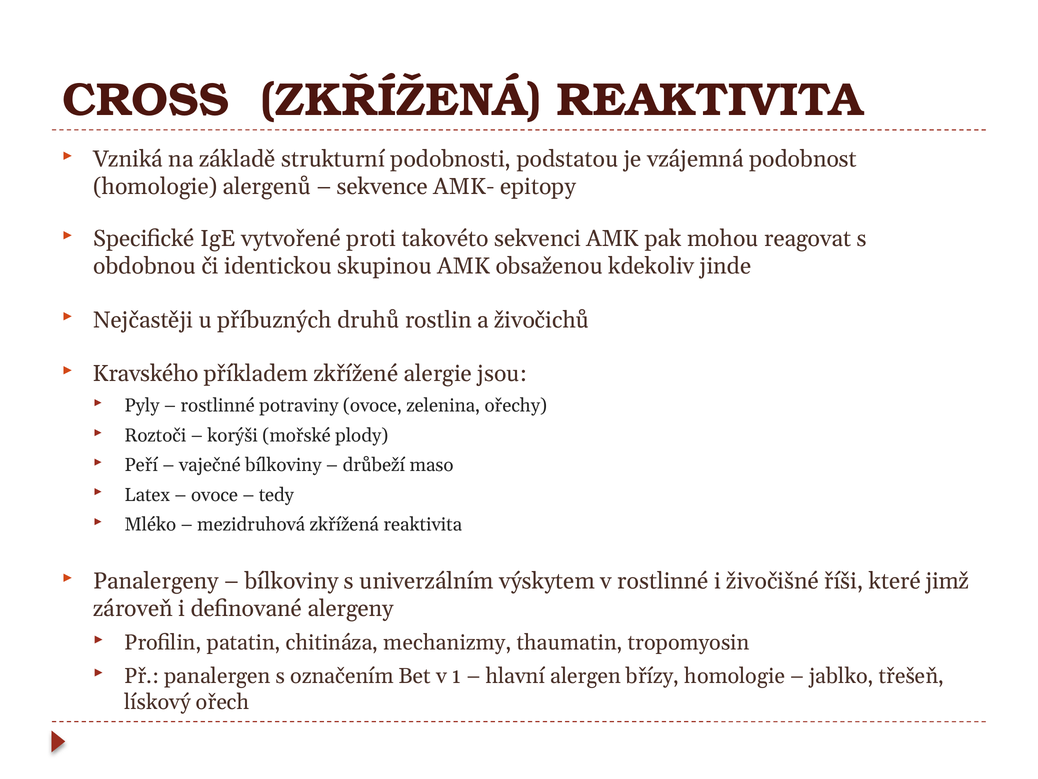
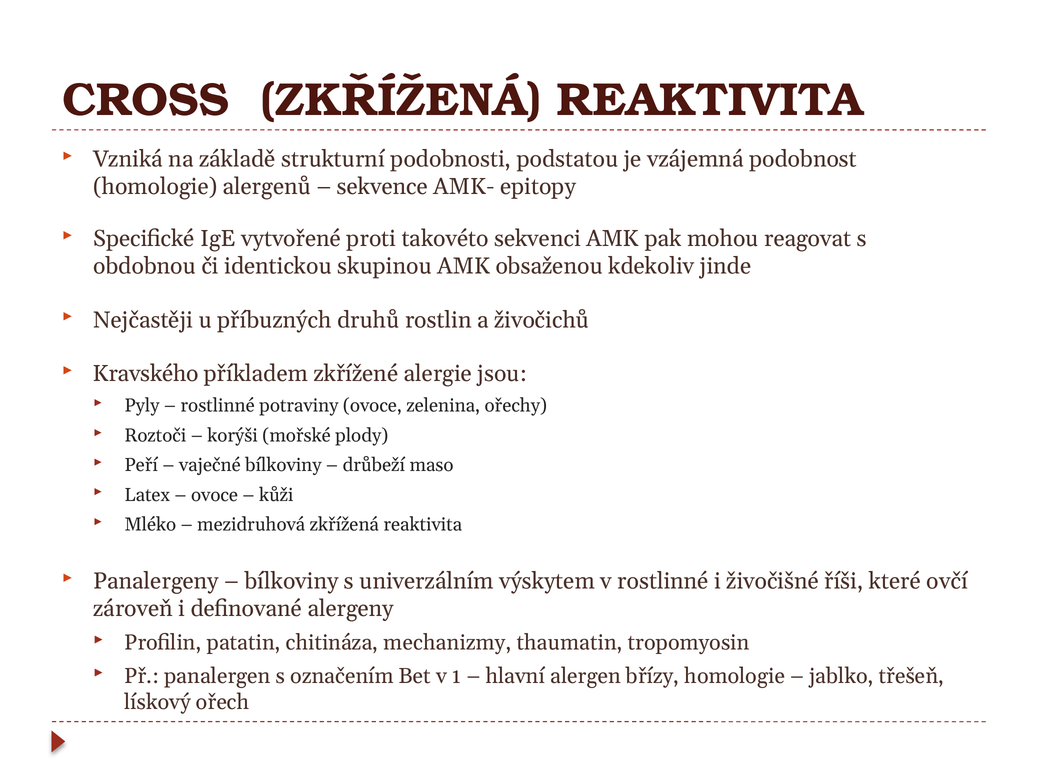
tedy: tedy -> kůži
jimž: jimž -> ovčí
